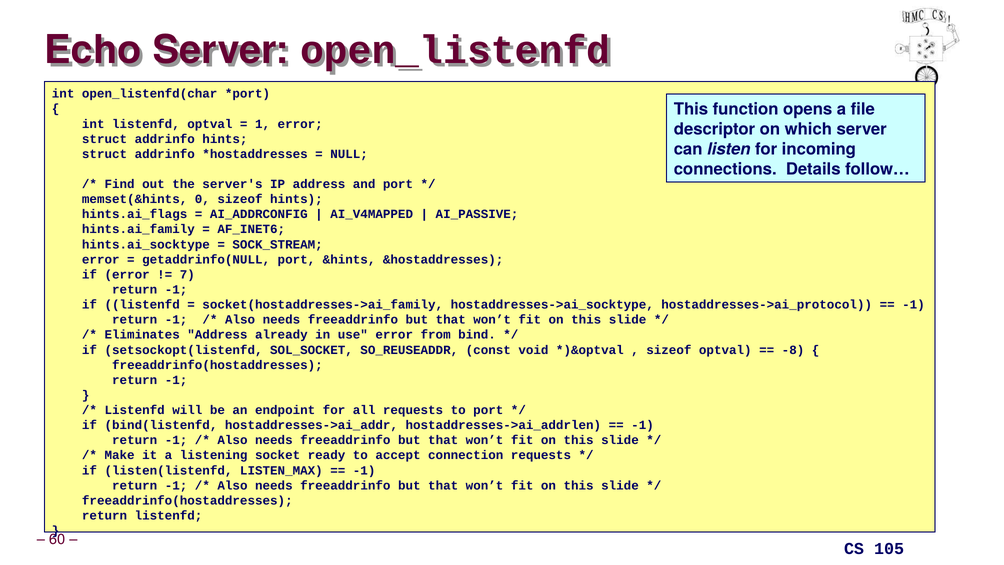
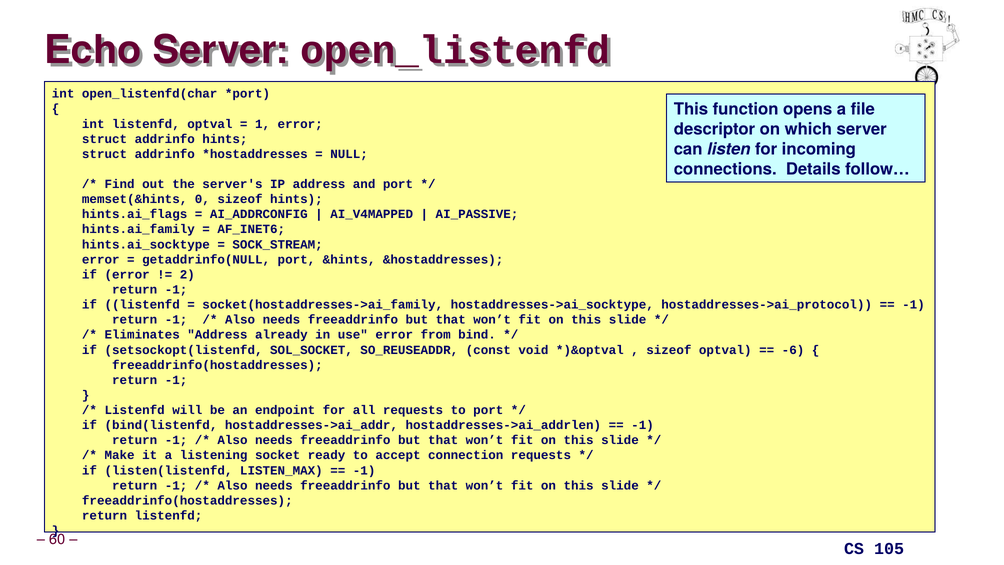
7: 7 -> 2
-8: -8 -> -6
